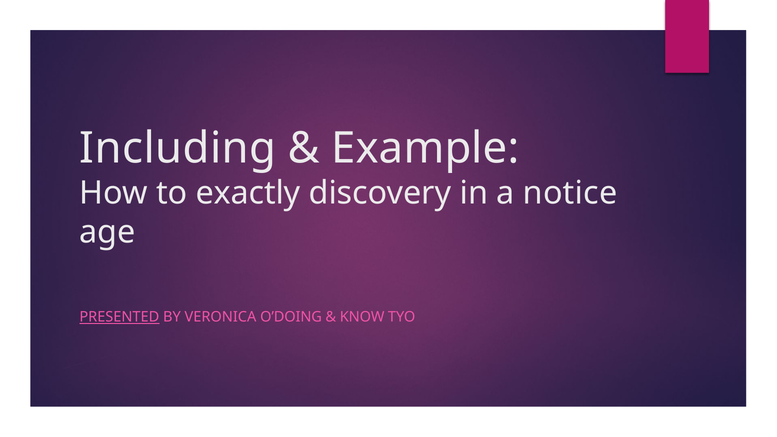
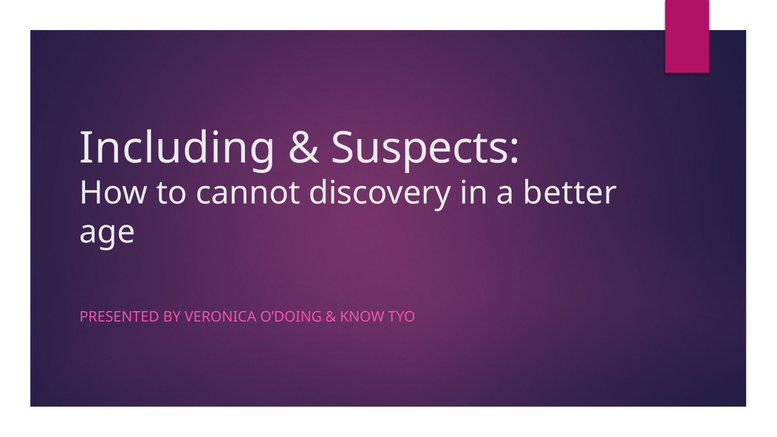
Example: Example -> Suspects
exactly: exactly -> cannot
notice: notice -> better
PRESENTED underline: present -> none
